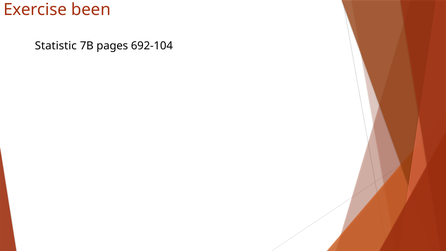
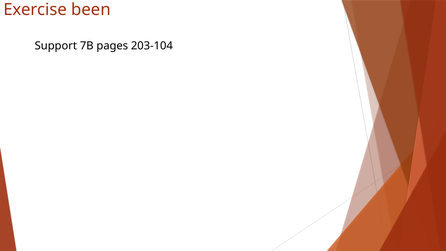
Statistic: Statistic -> Support
692-104: 692-104 -> 203-104
